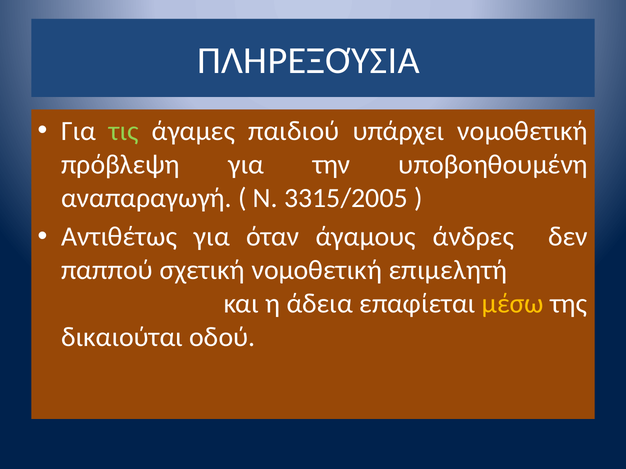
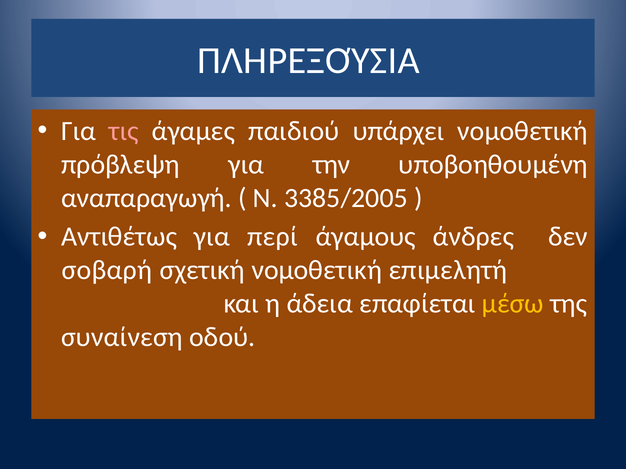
τις colour: light green -> pink
3315/2005: 3315/2005 -> 3385/2005
όταν: όταν -> περί
παππού: παππού -> σοβαρή
δικαιούται: δικαιούται -> συναίνεση
